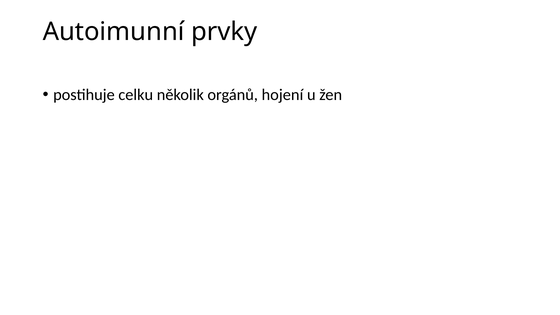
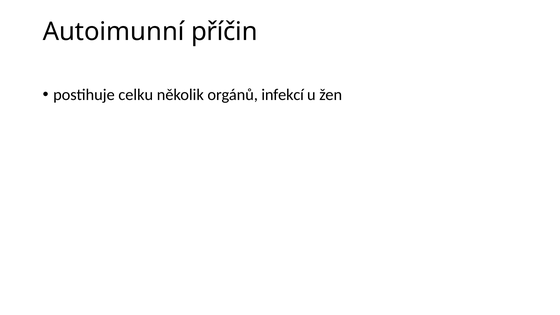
prvky: prvky -> příčin
hojení: hojení -> infekcí
